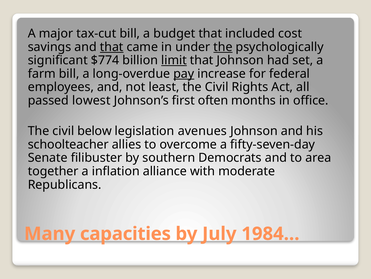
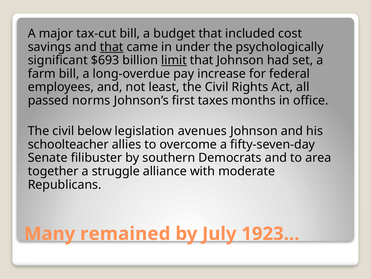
the at (223, 47) underline: present -> none
$774: $774 -> $693
pay underline: present -> none
lowest: lowest -> norms
often: often -> taxes
inflation: inflation -> struggle
capacities: capacities -> remained
1984…: 1984… -> 1923…
